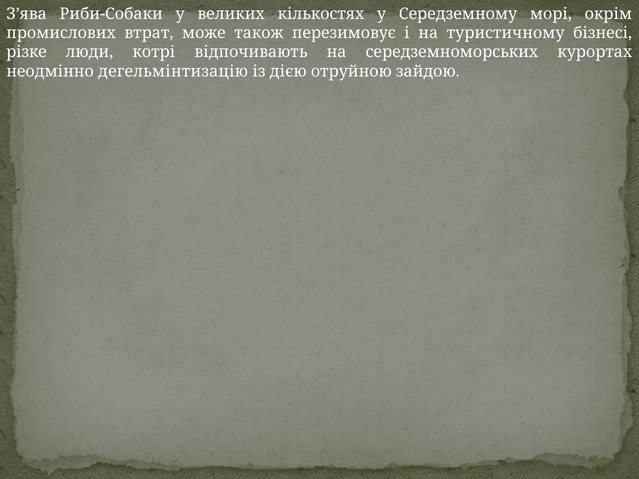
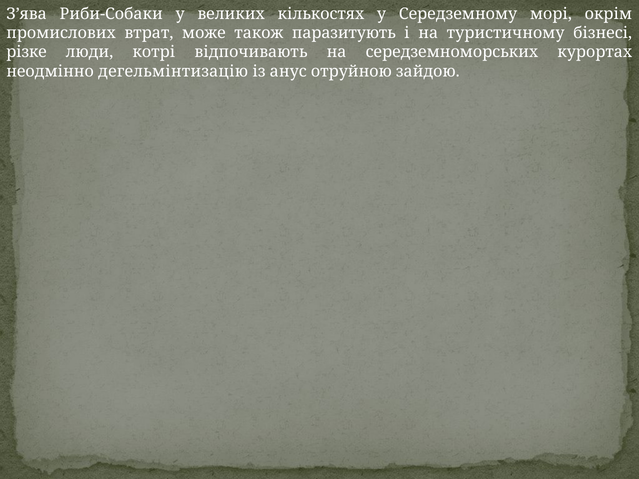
перезимовує: перезимовує -> паразитують
дією: дією -> анус
